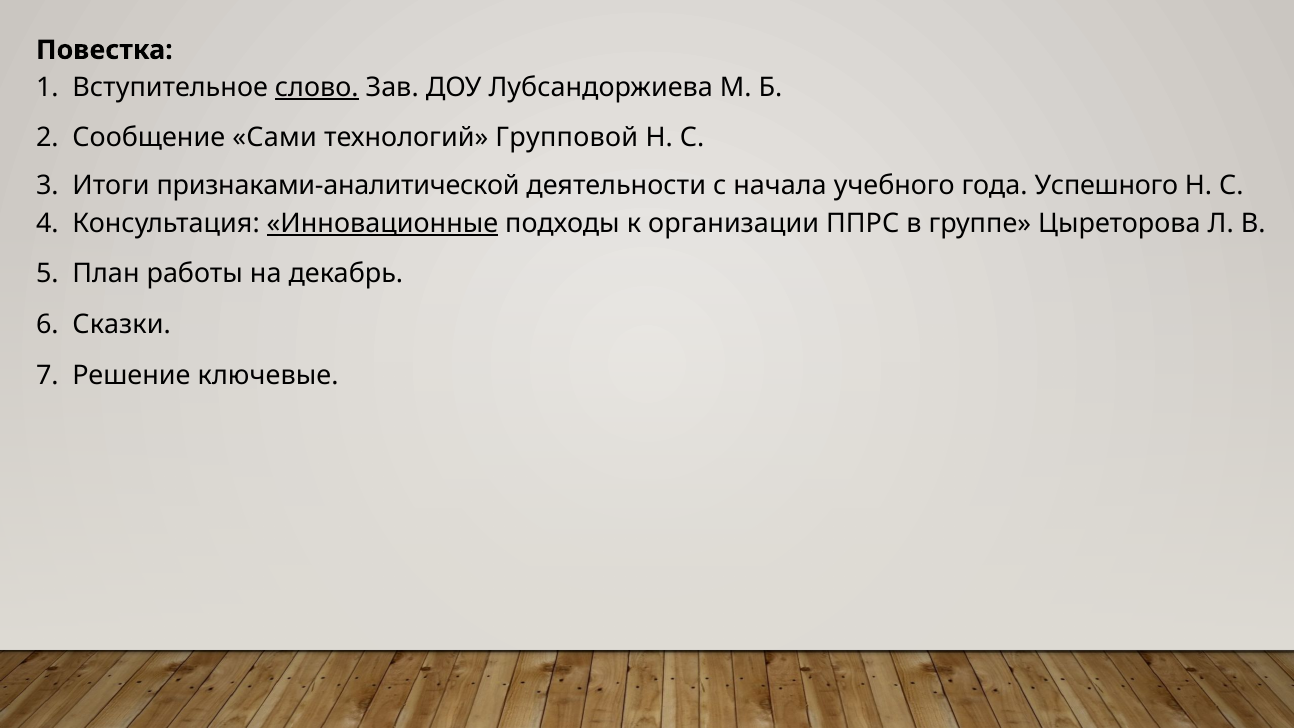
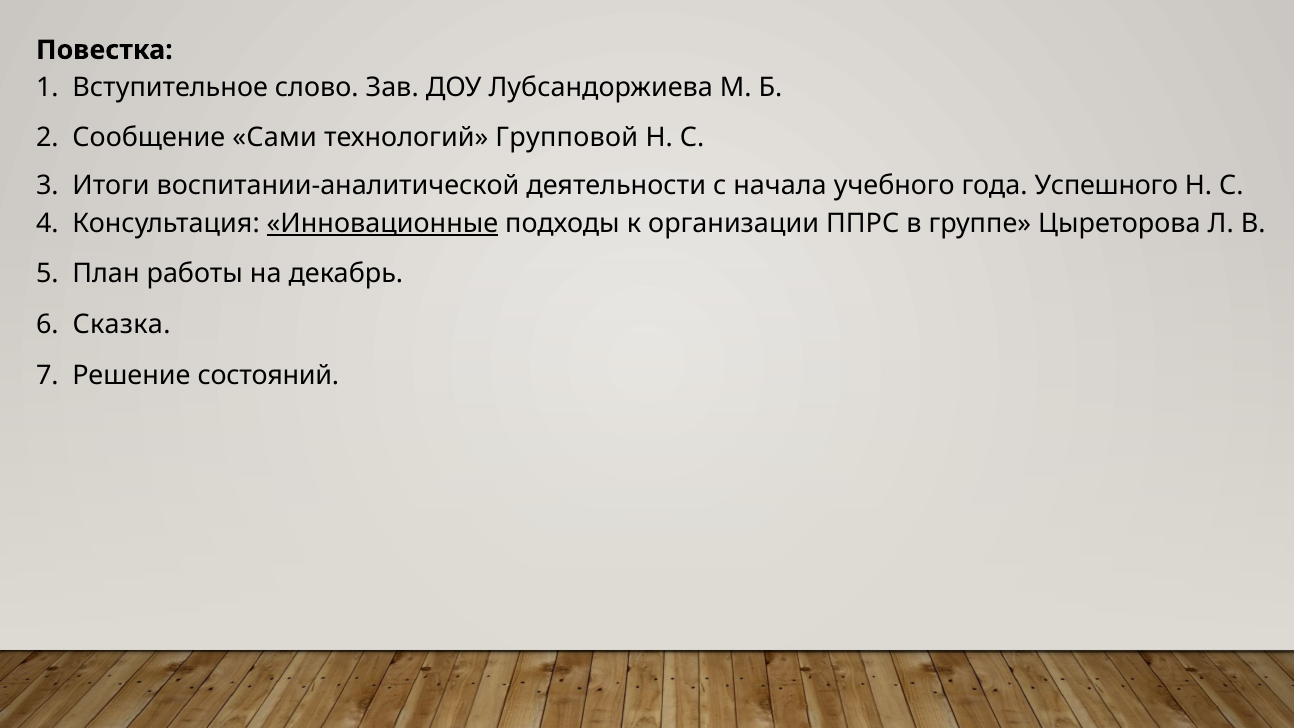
слово underline: present -> none
признаками-аналитической: признаками-аналитической -> воспитании-аналитической
Сказки: Сказки -> Сказка
ключевые: ключевые -> состояний
